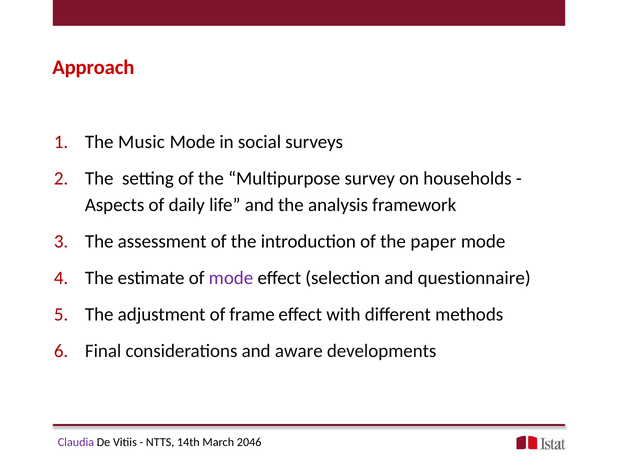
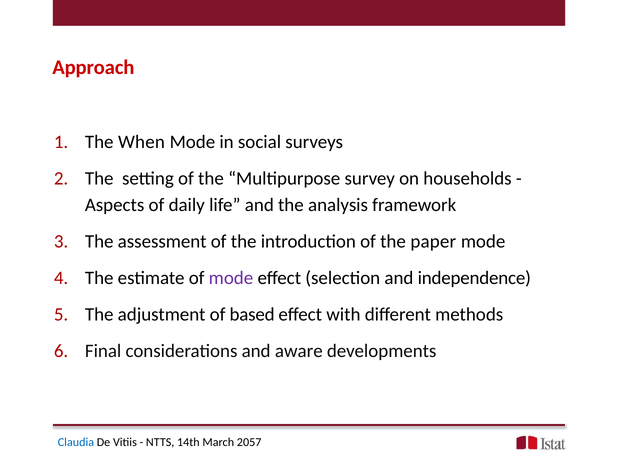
Music: Music -> When
questionnaire: questionnaire -> independence
frame: frame -> based
Claudia colour: purple -> blue
2046: 2046 -> 2057
